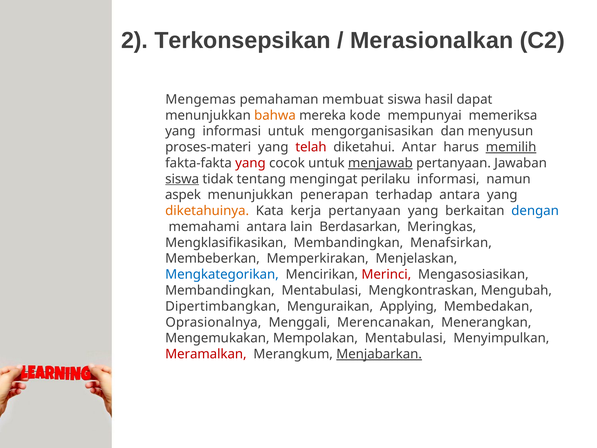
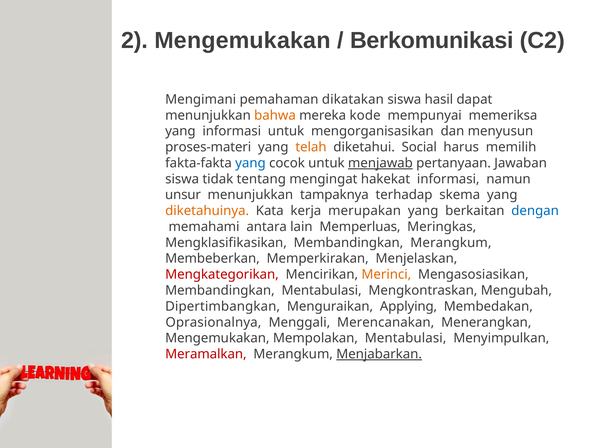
2 Terkonsepsikan: Terkonsepsikan -> Mengemukakan
Merasionalkan: Merasionalkan -> Berkomunikasi
Mengemas: Mengemas -> Mengimani
membuat: membuat -> dikatakan
telah colour: red -> orange
Antar: Antar -> Social
memilih underline: present -> none
yang at (250, 163) colour: red -> blue
siswa at (182, 179) underline: present -> none
perilaku: perilaku -> hakekat
aspek: aspek -> unsur
penerapan: penerapan -> tampaknya
terhadap antara: antara -> skema
kerja pertanyaan: pertanyaan -> merupakan
Berdasarkan: Berdasarkan -> Memperluas
Membandingkan Menafsirkan: Menafsirkan -> Merangkum
Mengkategorikan colour: blue -> red
Merinci colour: red -> orange
